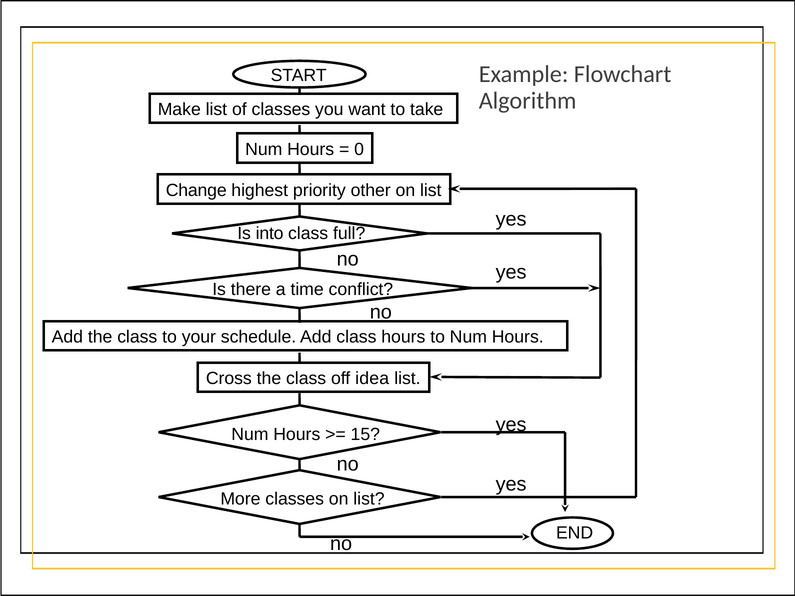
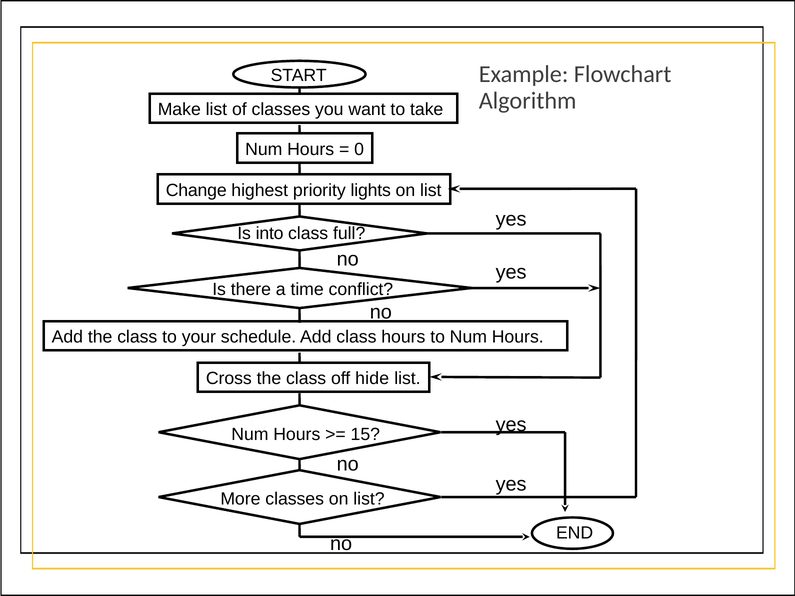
other: other -> lights
idea: idea -> hide
